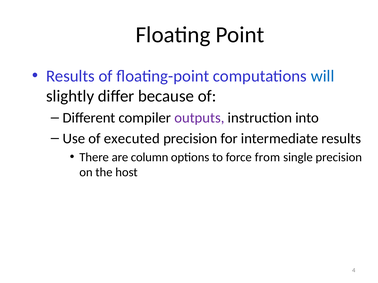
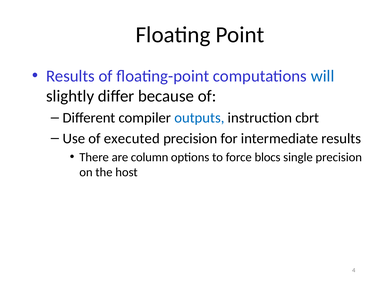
outputs colour: purple -> blue
into: into -> cbrt
from: from -> blocs
